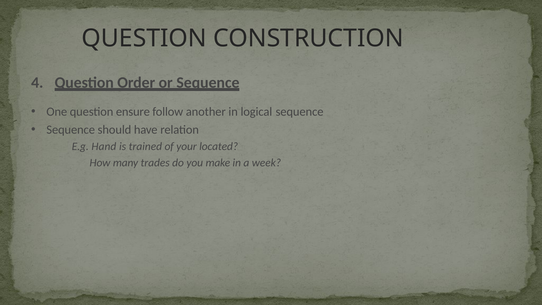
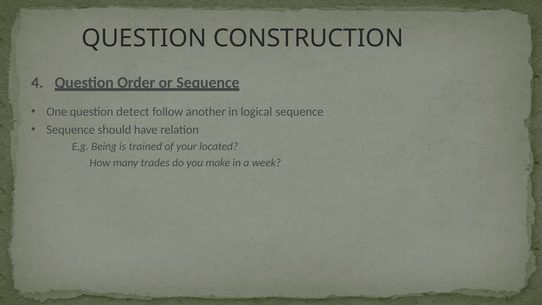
ensure: ensure -> detect
Hand: Hand -> Being
